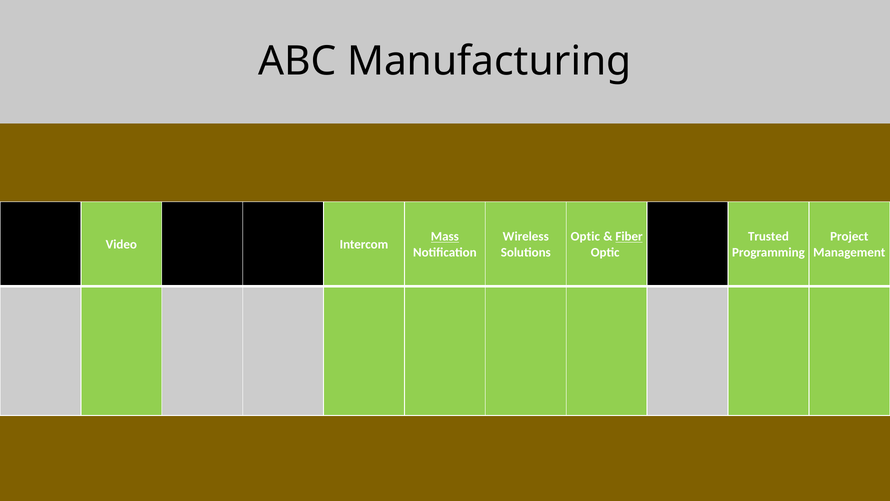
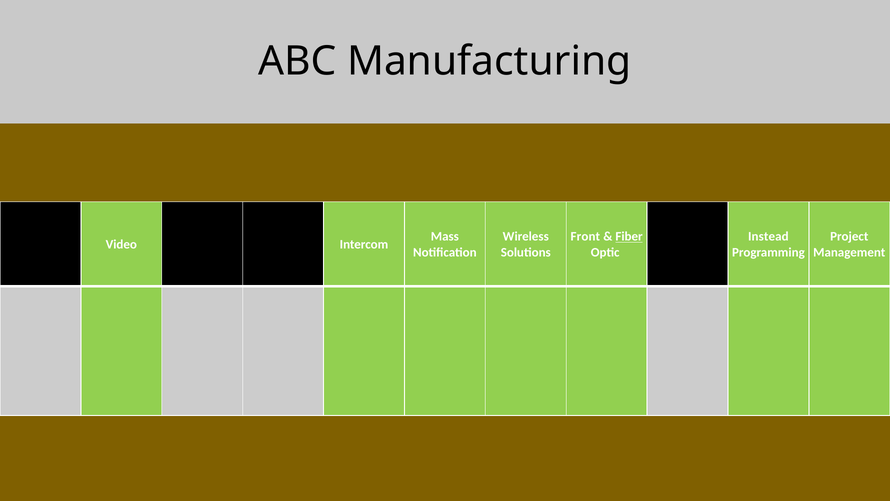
Mass underline: present -> none
Optic at (585, 236): Optic -> Front
Trusted: Trusted -> Instead
